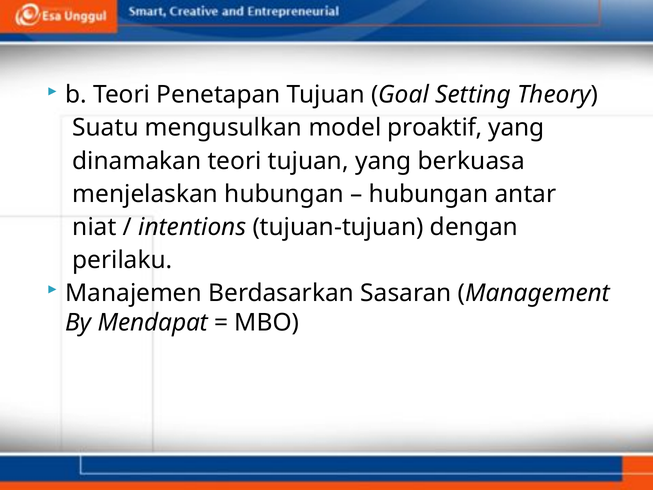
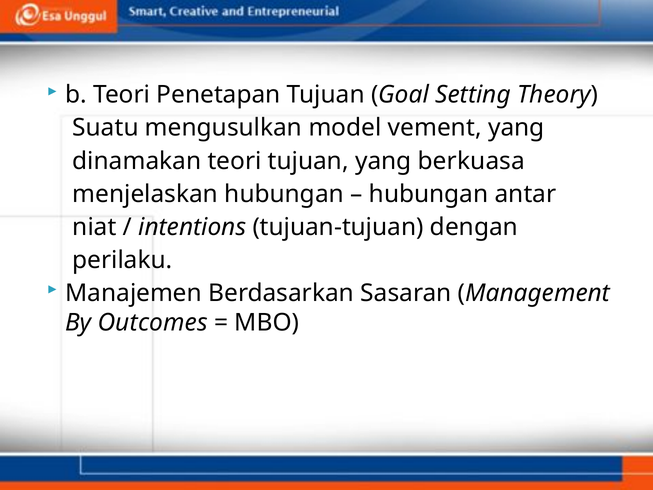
proaktif: proaktif -> vement
Mendapat: Mendapat -> Outcomes
